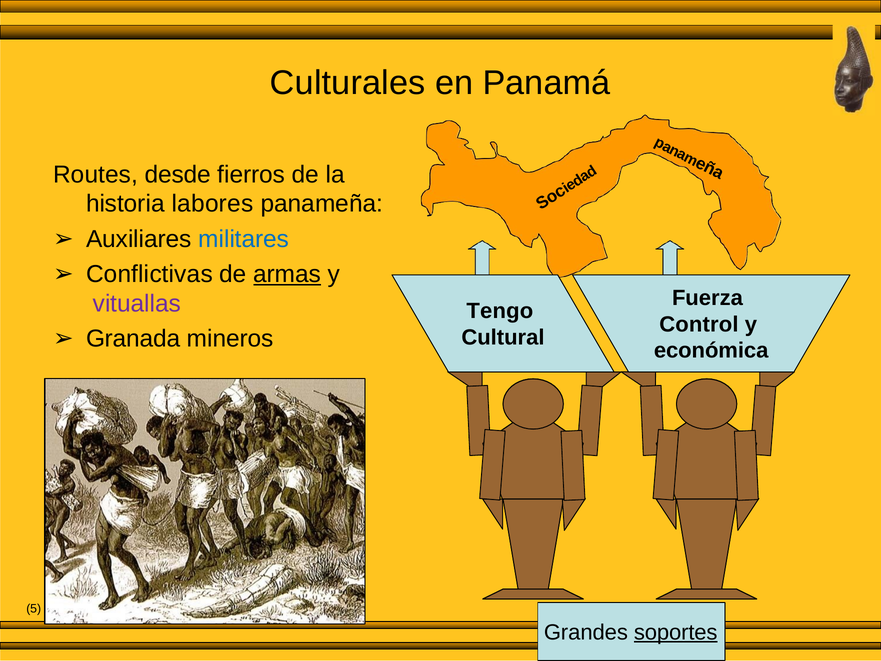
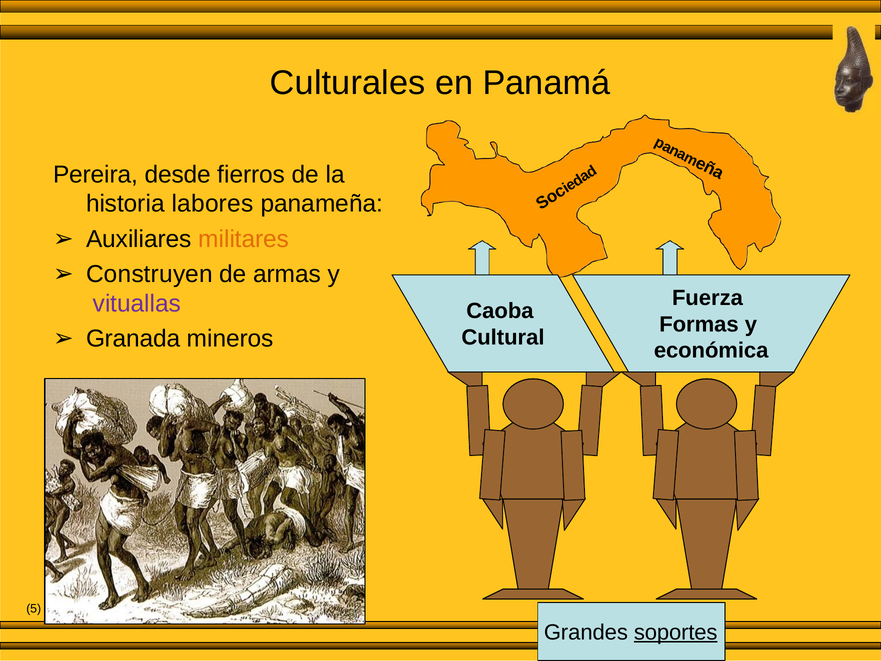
Routes: Routes -> Pereira
militares colour: blue -> orange
Conflictivas: Conflictivas -> Construyen
armas underline: present -> none
Tengo: Tengo -> Caoba
Control: Control -> Formas
